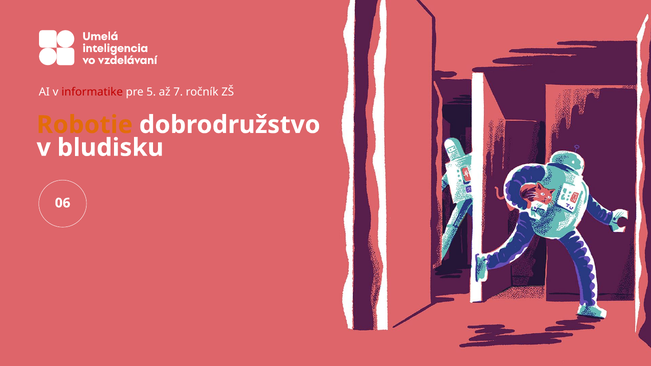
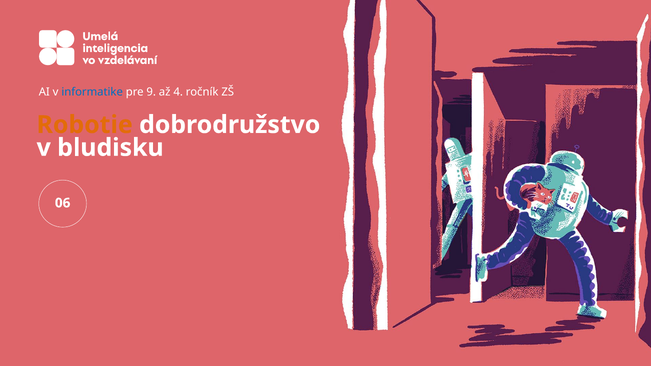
informatike colour: red -> blue
5: 5 -> 9
7: 7 -> 4
